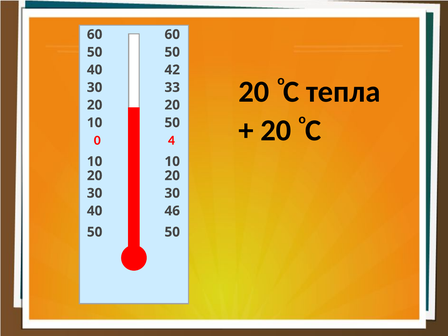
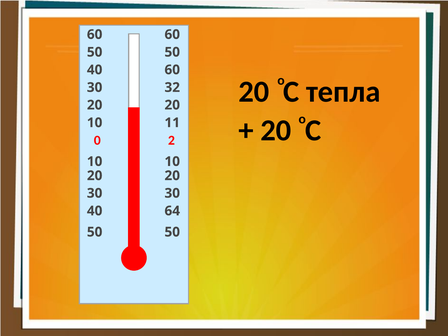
40 42: 42 -> 60
33: 33 -> 32
10 50: 50 -> 11
4: 4 -> 2
46: 46 -> 64
